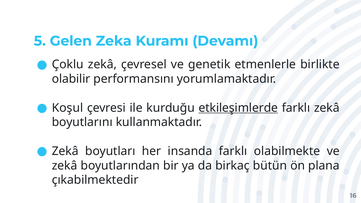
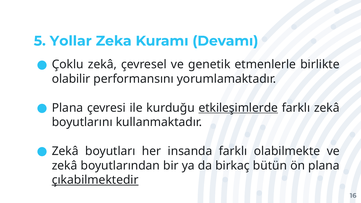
Gelen: Gelen -> Yollar
Koşul at (67, 108): Koşul -> Plana
çıkabilmektedir underline: none -> present
